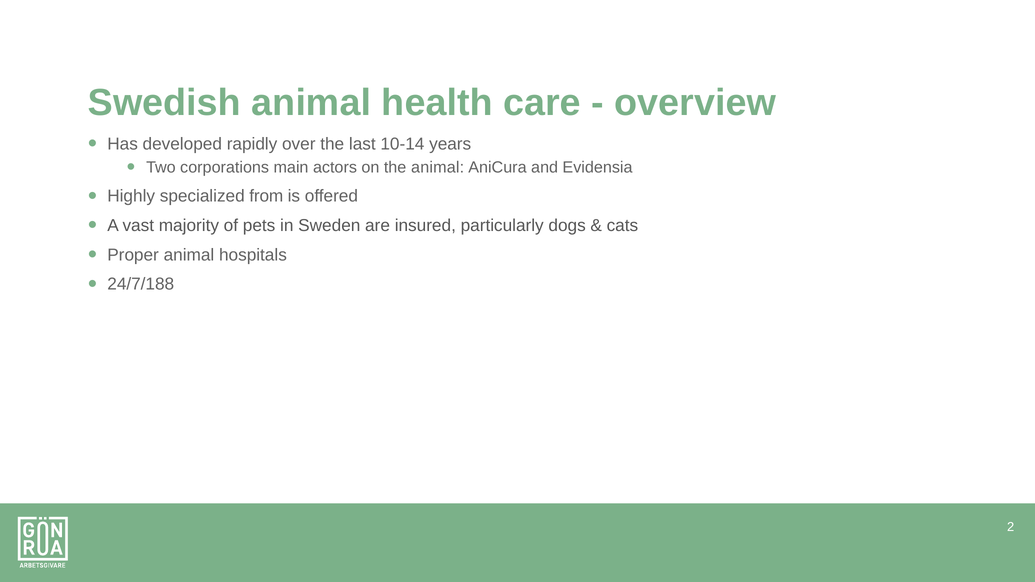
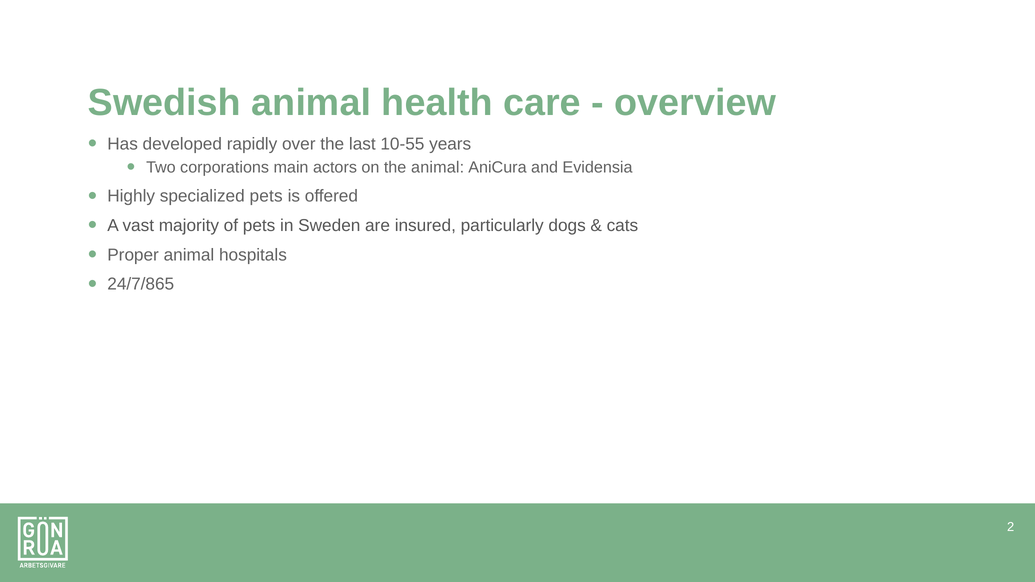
10-14: 10-14 -> 10-55
specialized from: from -> pets
24/7/188: 24/7/188 -> 24/7/865
